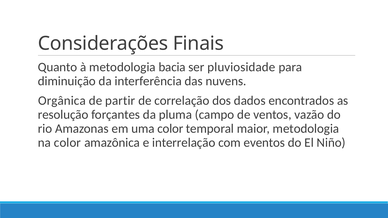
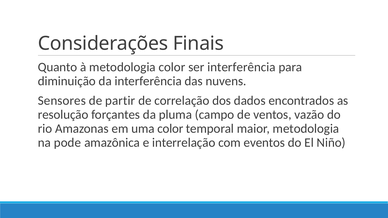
metodologia bacia: bacia -> color
ser pluviosidade: pluviosidade -> interferência
Orgânica: Orgânica -> Sensores
na color: color -> pode
